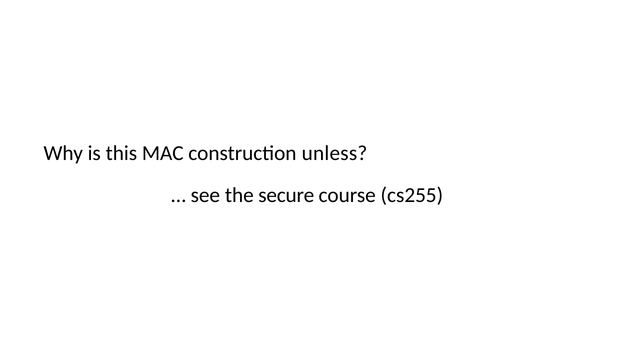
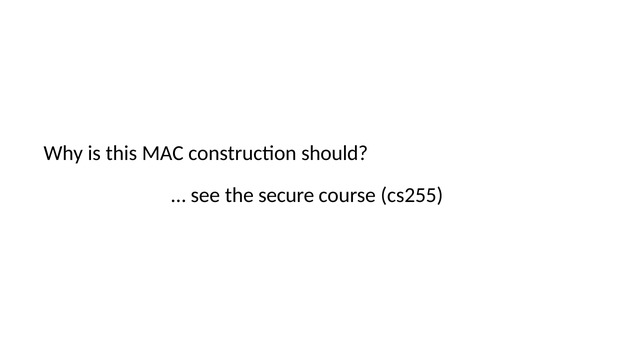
unless: unless -> should
